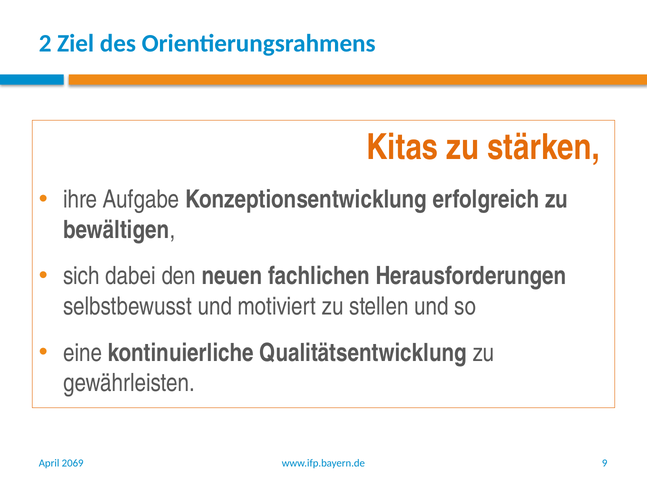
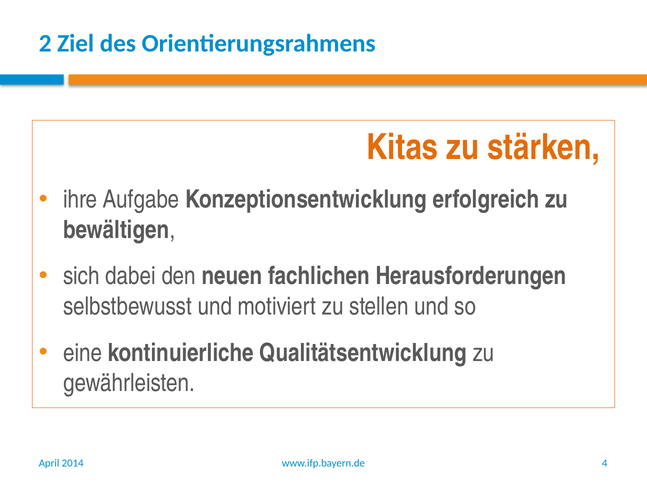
2069: 2069 -> 2014
9: 9 -> 4
